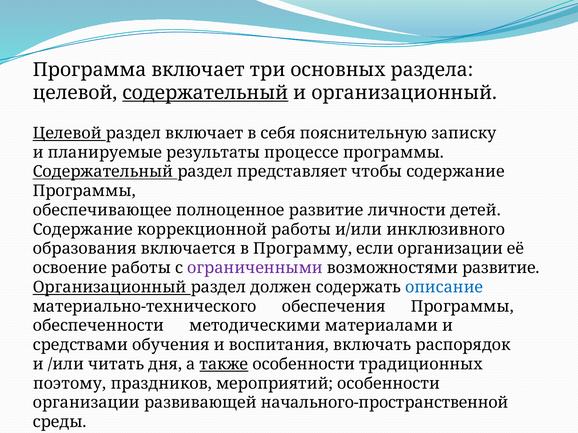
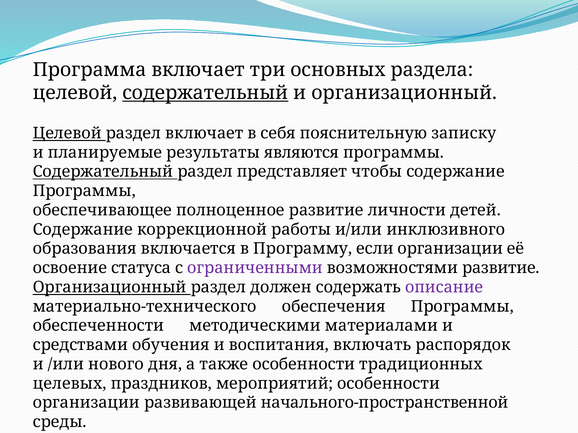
процессе: процессе -> являются
освоение работы: работы -> статуса
описание colour: blue -> purple
читать: читать -> нового
также underline: present -> none
поэтому: поэтому -> целевых
